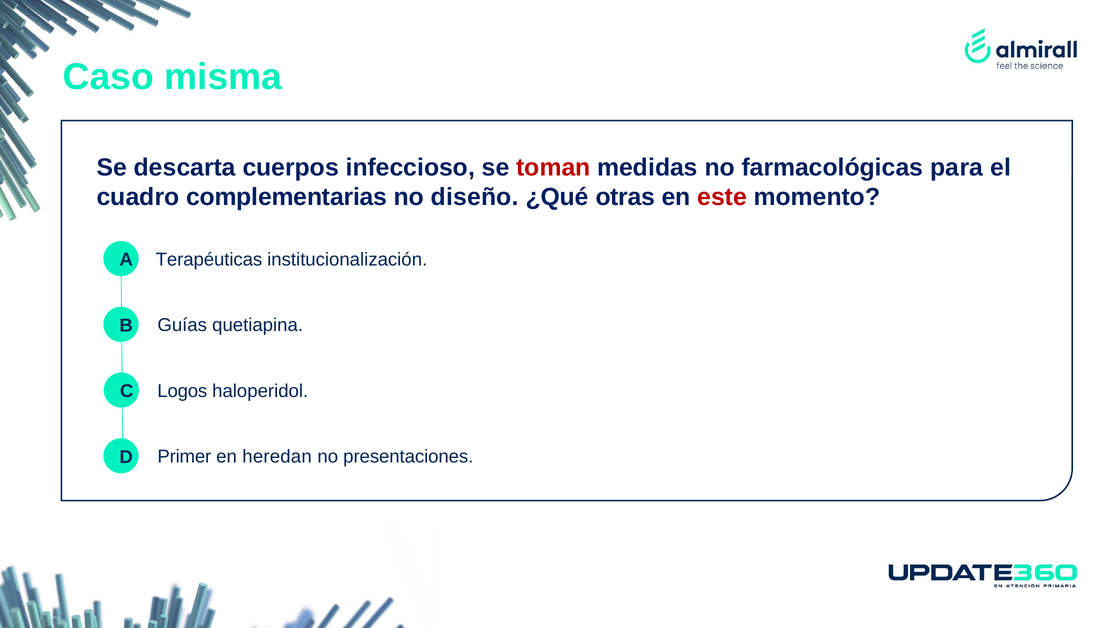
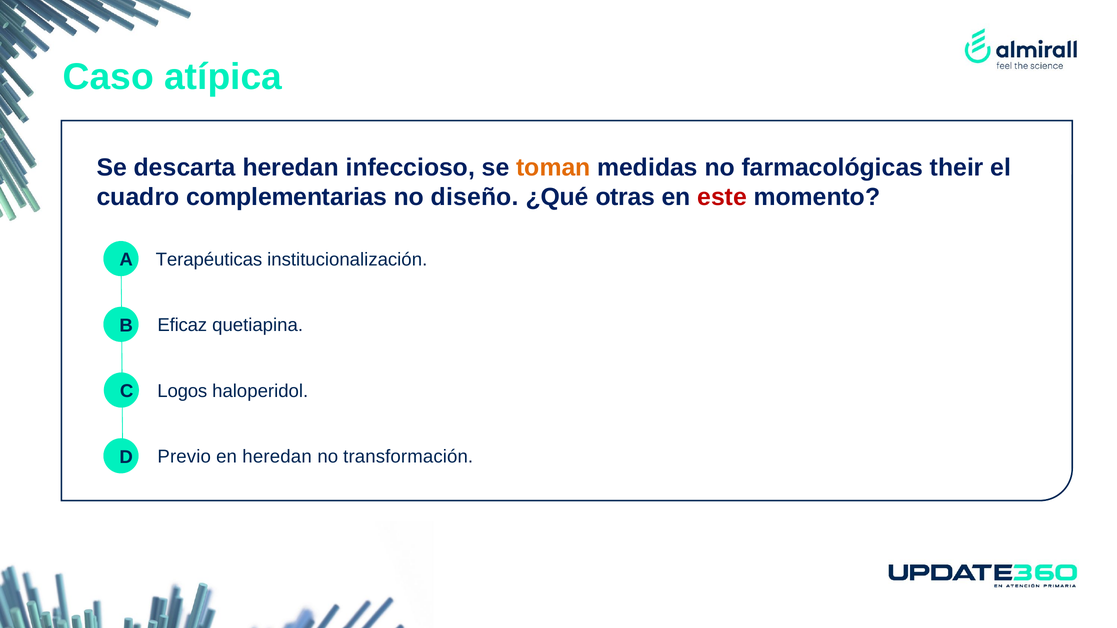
misma: misma -> atípica
descarta cuerpos: cuerpos -> heredan
toman colour: red -> orange
para: para -> their
Guías: Guías -> Eficaz
Primer: Primer -> Previo
presentaciones: presentaciones -> transformación
